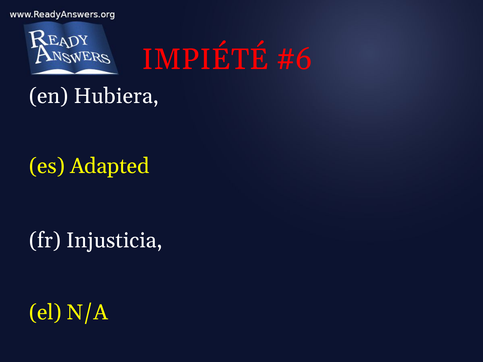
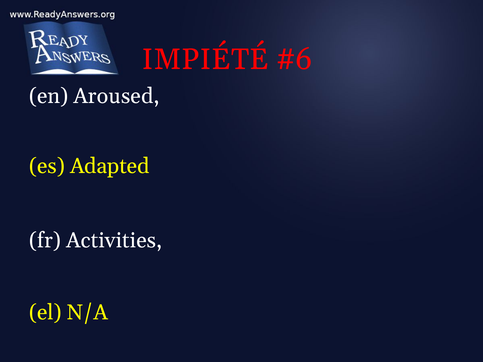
Hubiera: Hubiera -> Aroused
Injusticia: Injusticia -> Activities
